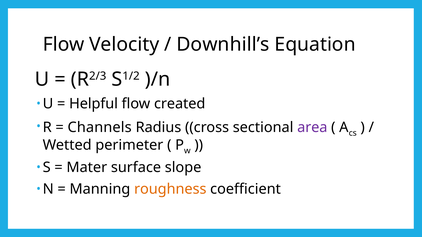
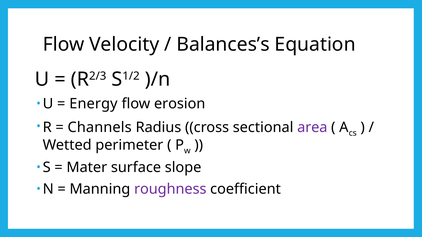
Downhill’s: Downhill’s -> Balances’s
Helpful: Helpful -> Energy
created: created -> erosion
roughness colour: orange -> purple
